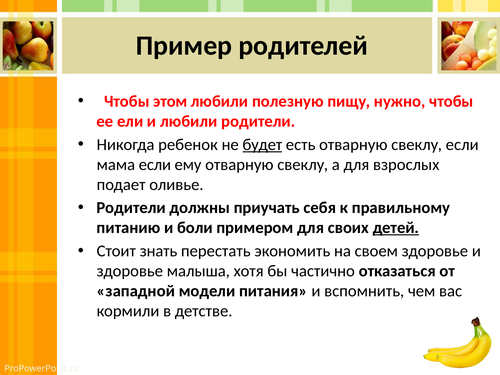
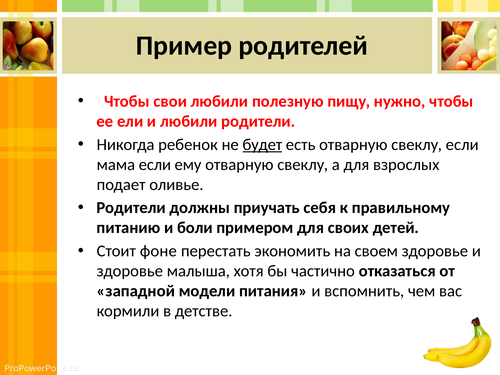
этом: этом -> свои
детей underline: present -> none
знать: знать -> фоне
